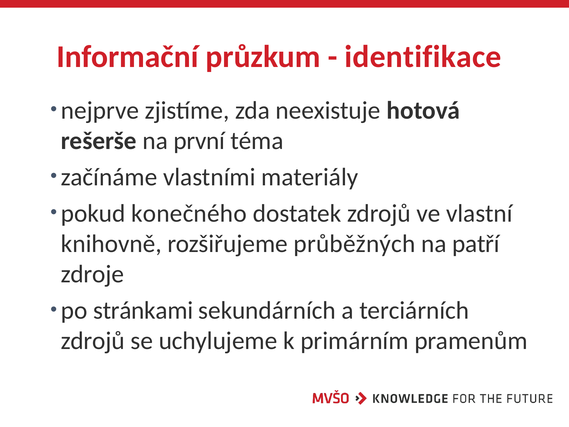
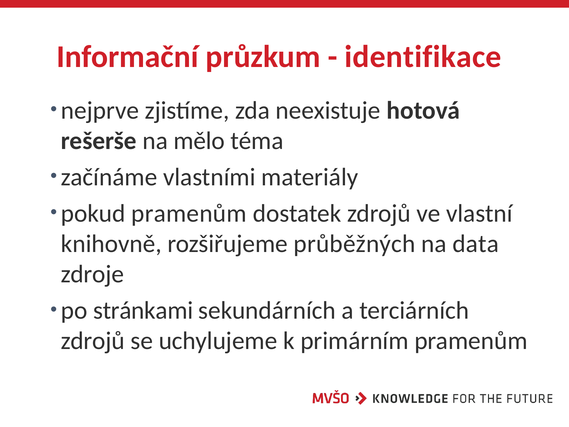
první: první -> mělo
pokud konečného: konečného -> pramenům
patří: patří -> data
